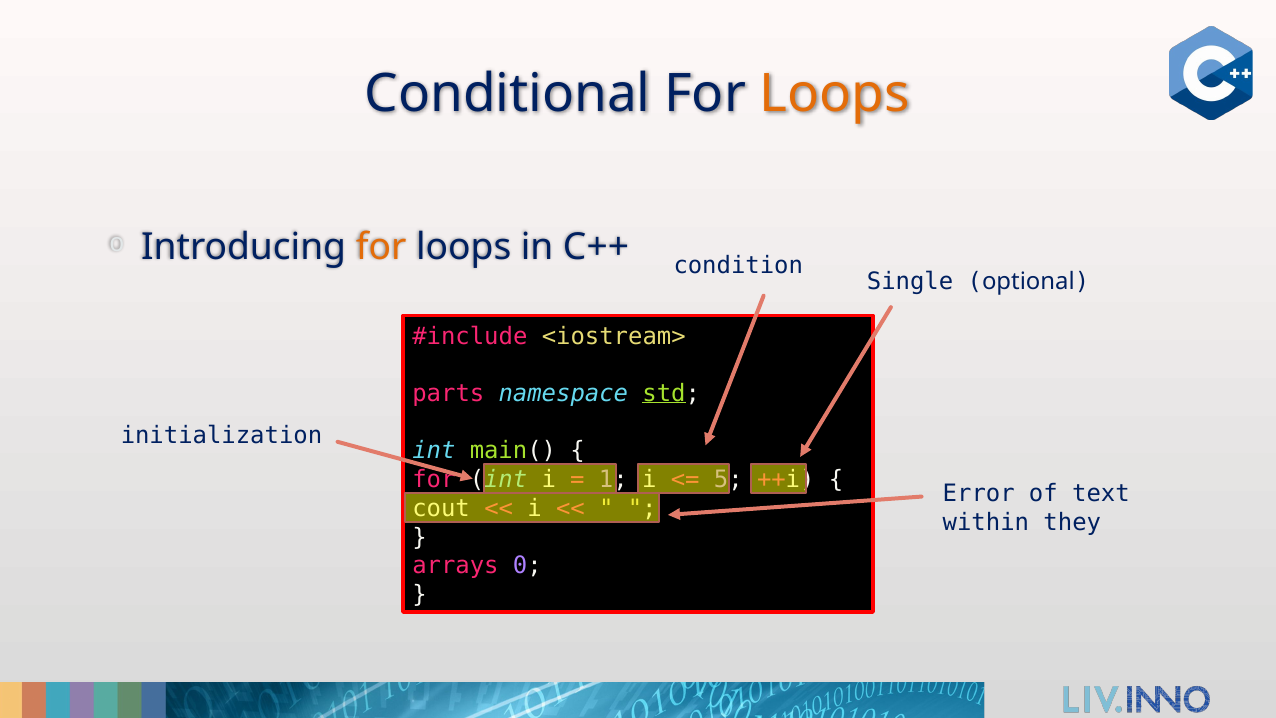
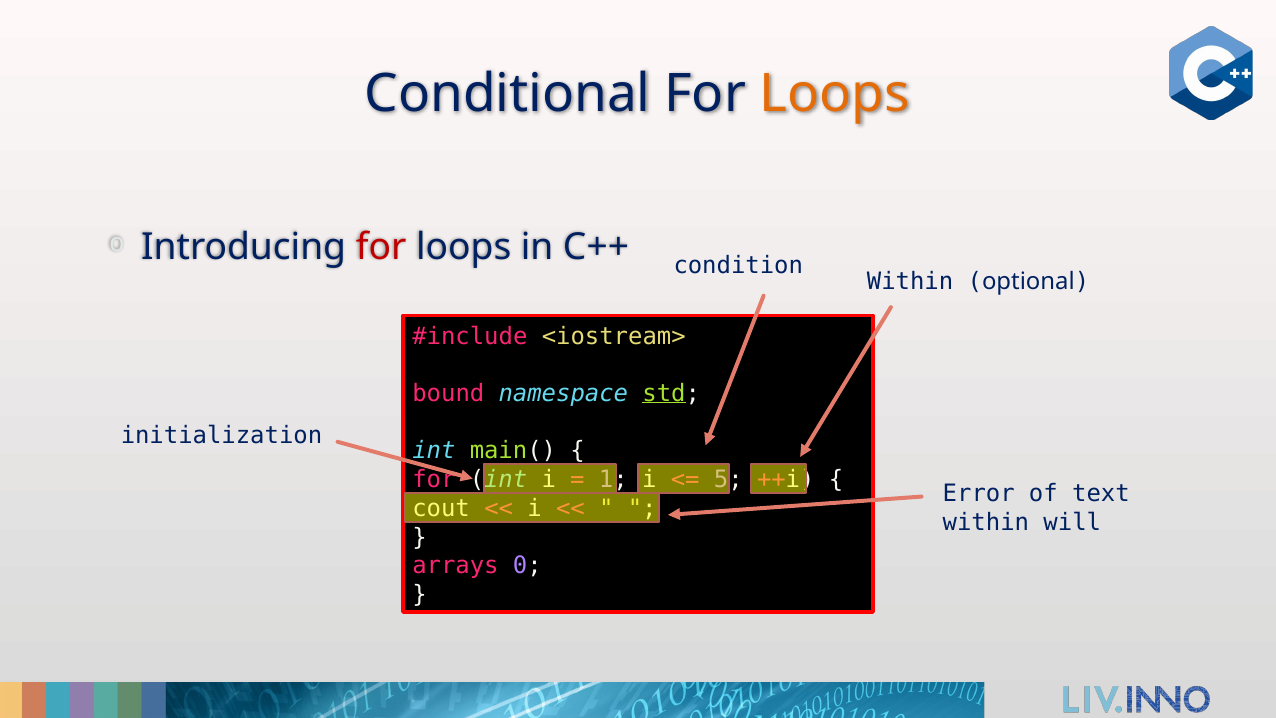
for at (381, 247) colour: orange -> red
Single at (910, 282): Single -> Within
parts: parts -> bound
they: they -> will
